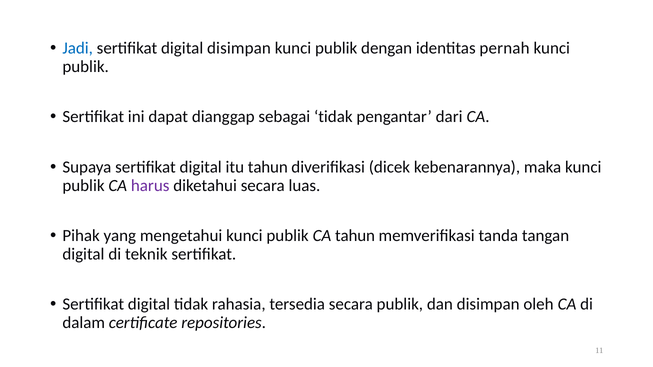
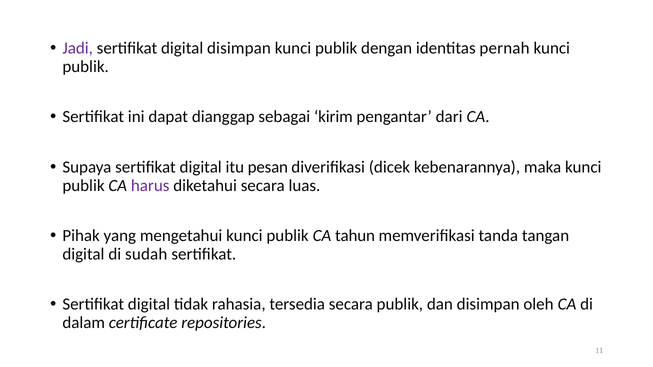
Jadi colour: blue -> purple
sebagai tidak: tidak -> kirim
itu tahun: tahun -> pesan
teknik: teknik -> sudah
